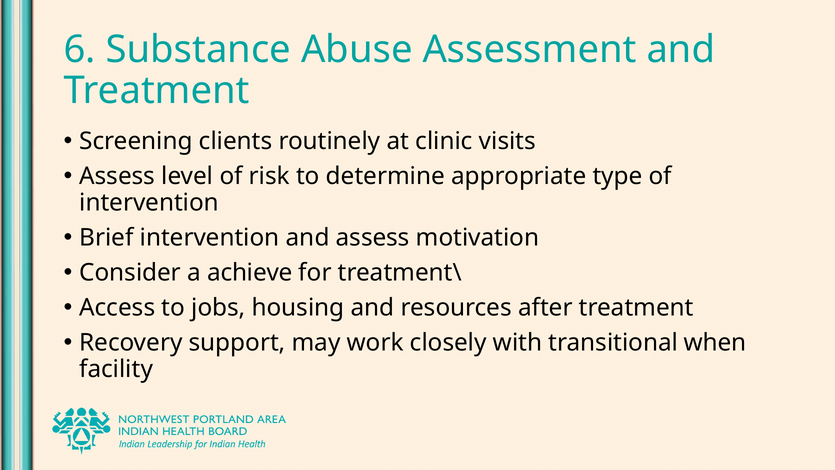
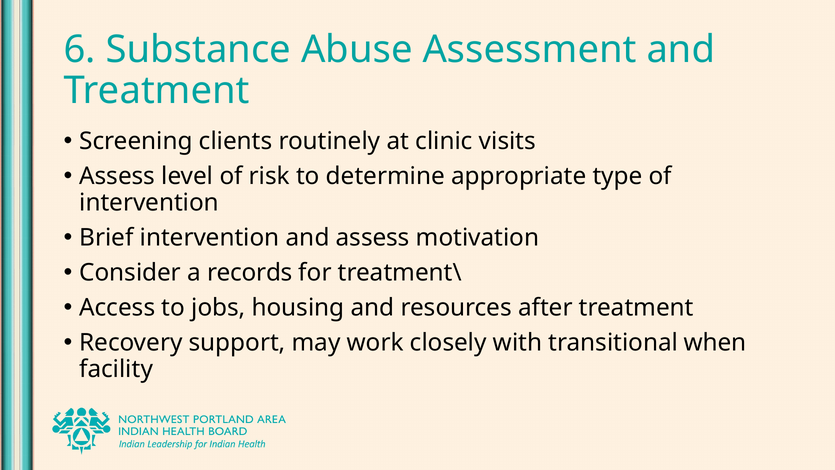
achieve: achieve -> records
